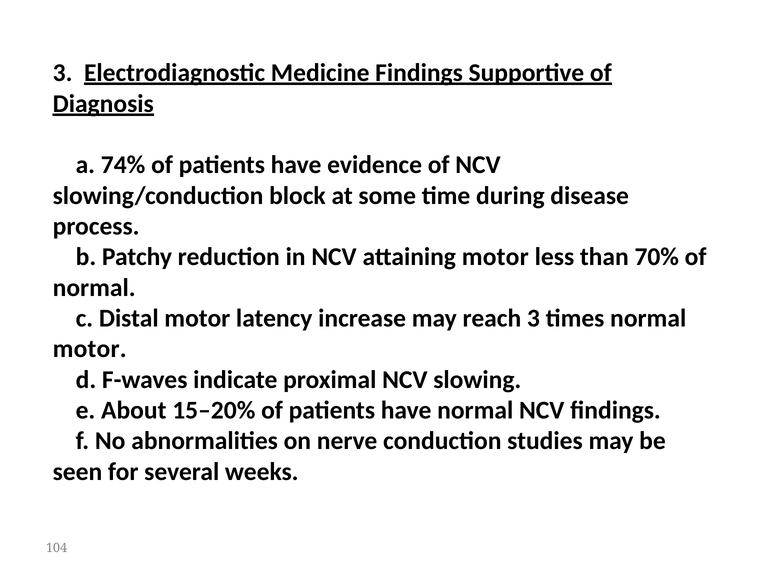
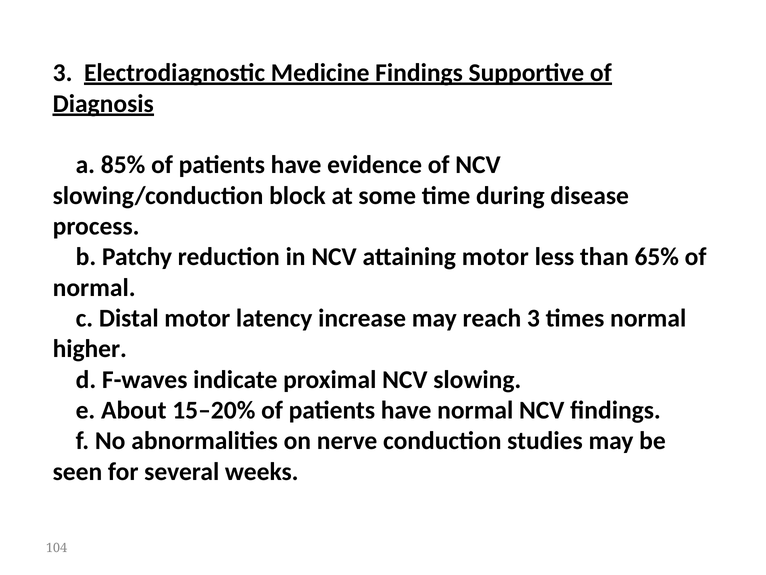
74%: 74% -> 85%
70%: 70% -> 65%
motor at (90, 349): motor -> higher
